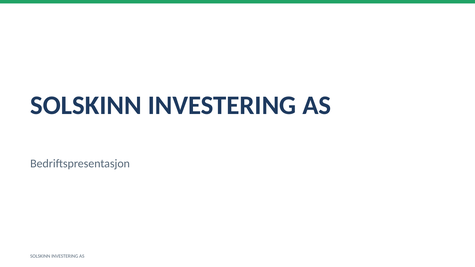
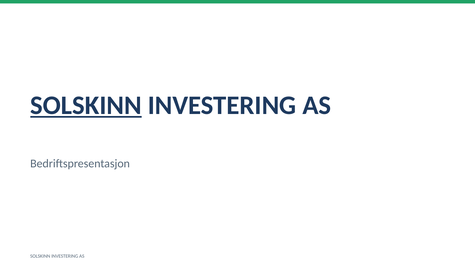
SOLSKINN at (86, 105) underline: none -> present
